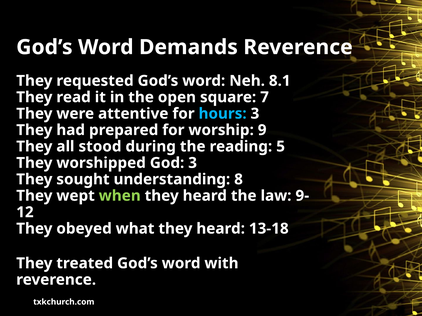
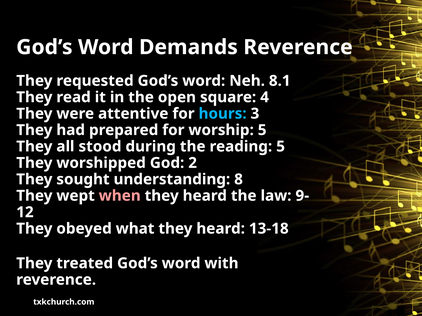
7: 7 -> 4
worship 9: 9 -> 5
God 3: 3 -> 2
when colour: light green -> pink
